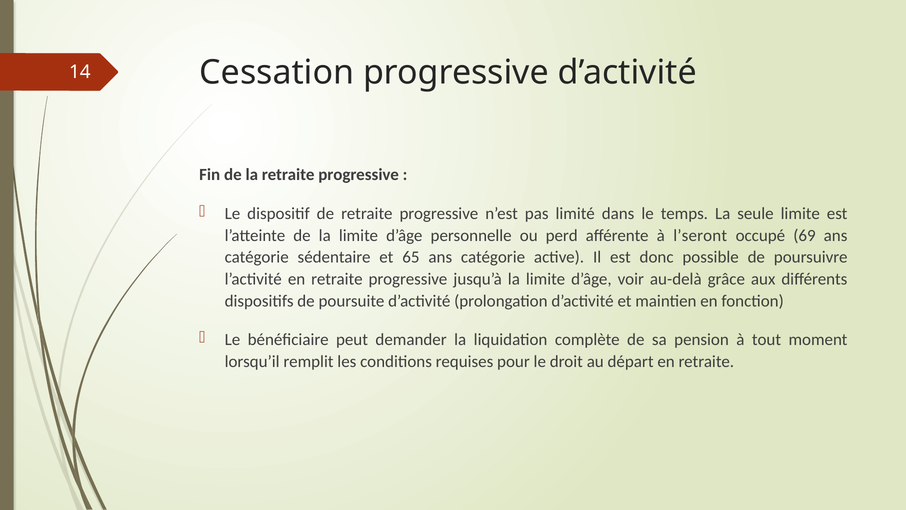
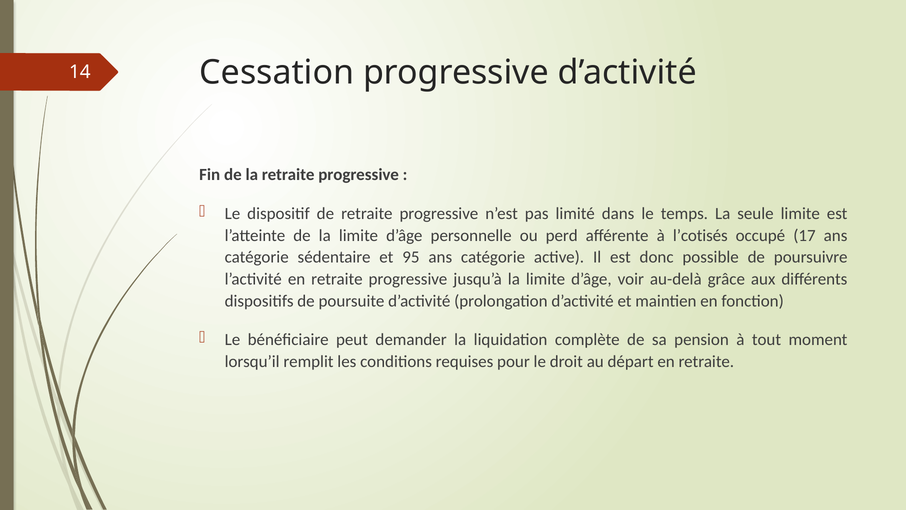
l’seront: l’seront -> l’cotisés
69: 69 -> 17
65: 65 -> 95
